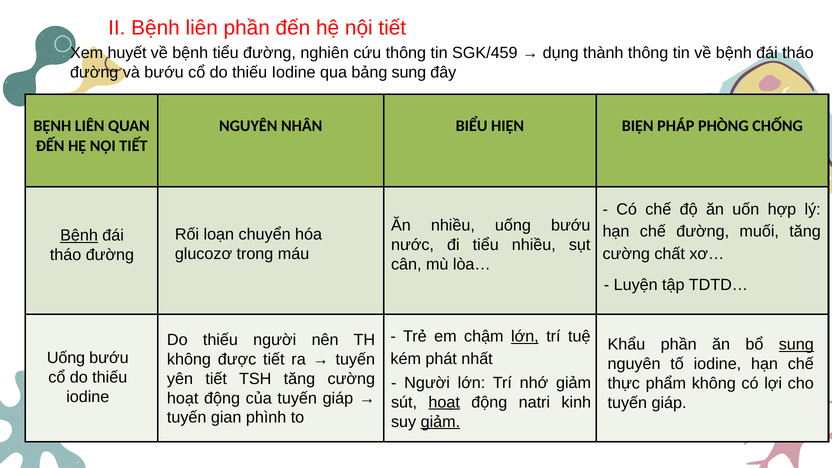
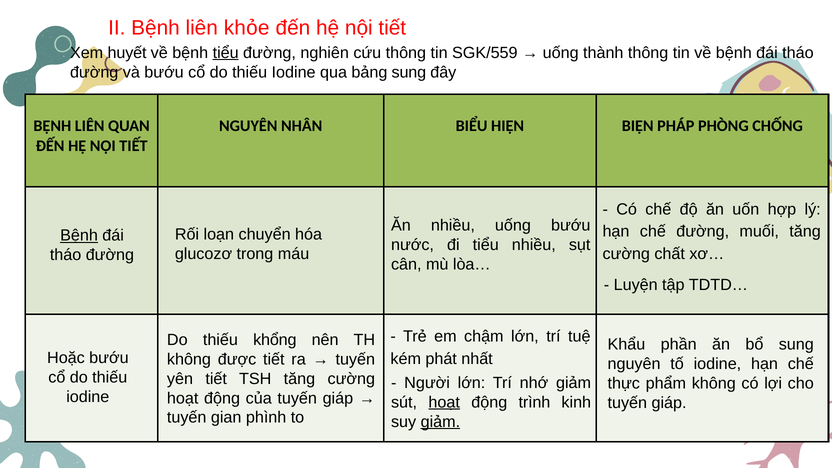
liên phần: phần -> khỏe
tiểu at (226, 53) underline: none -> present
SGK/459: SGK/459 -> SGK/559
dụng at (561, 53): dụng -> uống
lớn at (525, 336) underline: present -> none
thiếu người: người -> khổng
sung at (796, 345) underline: present -> none
Uống at (66, 358): Uống -> Hoặc
natri: natri -> trình
